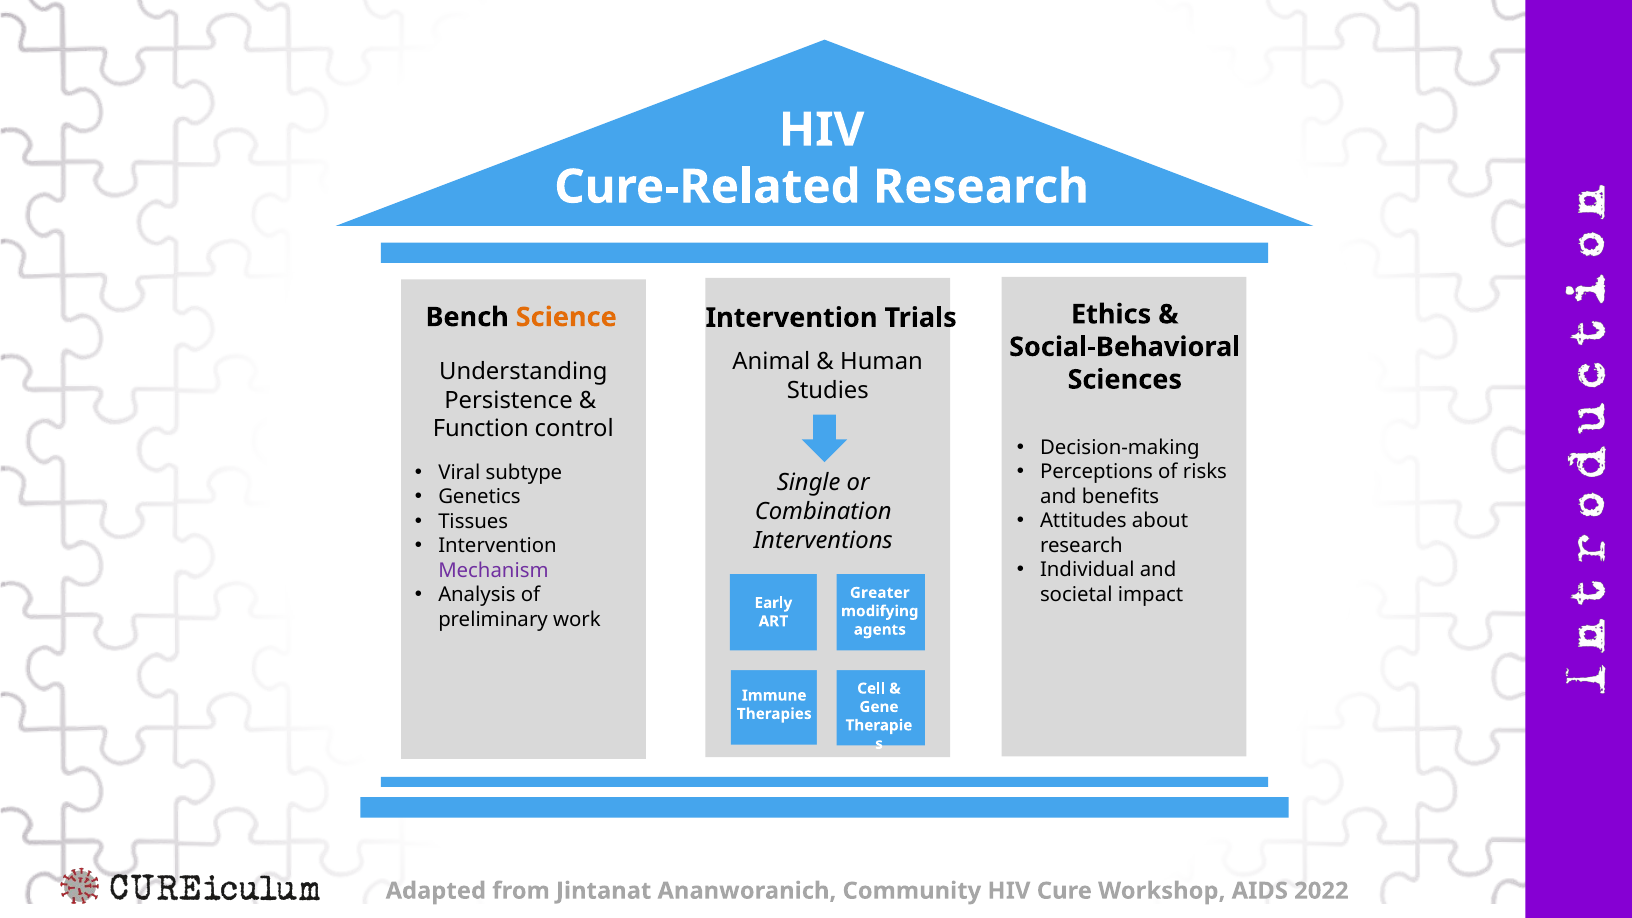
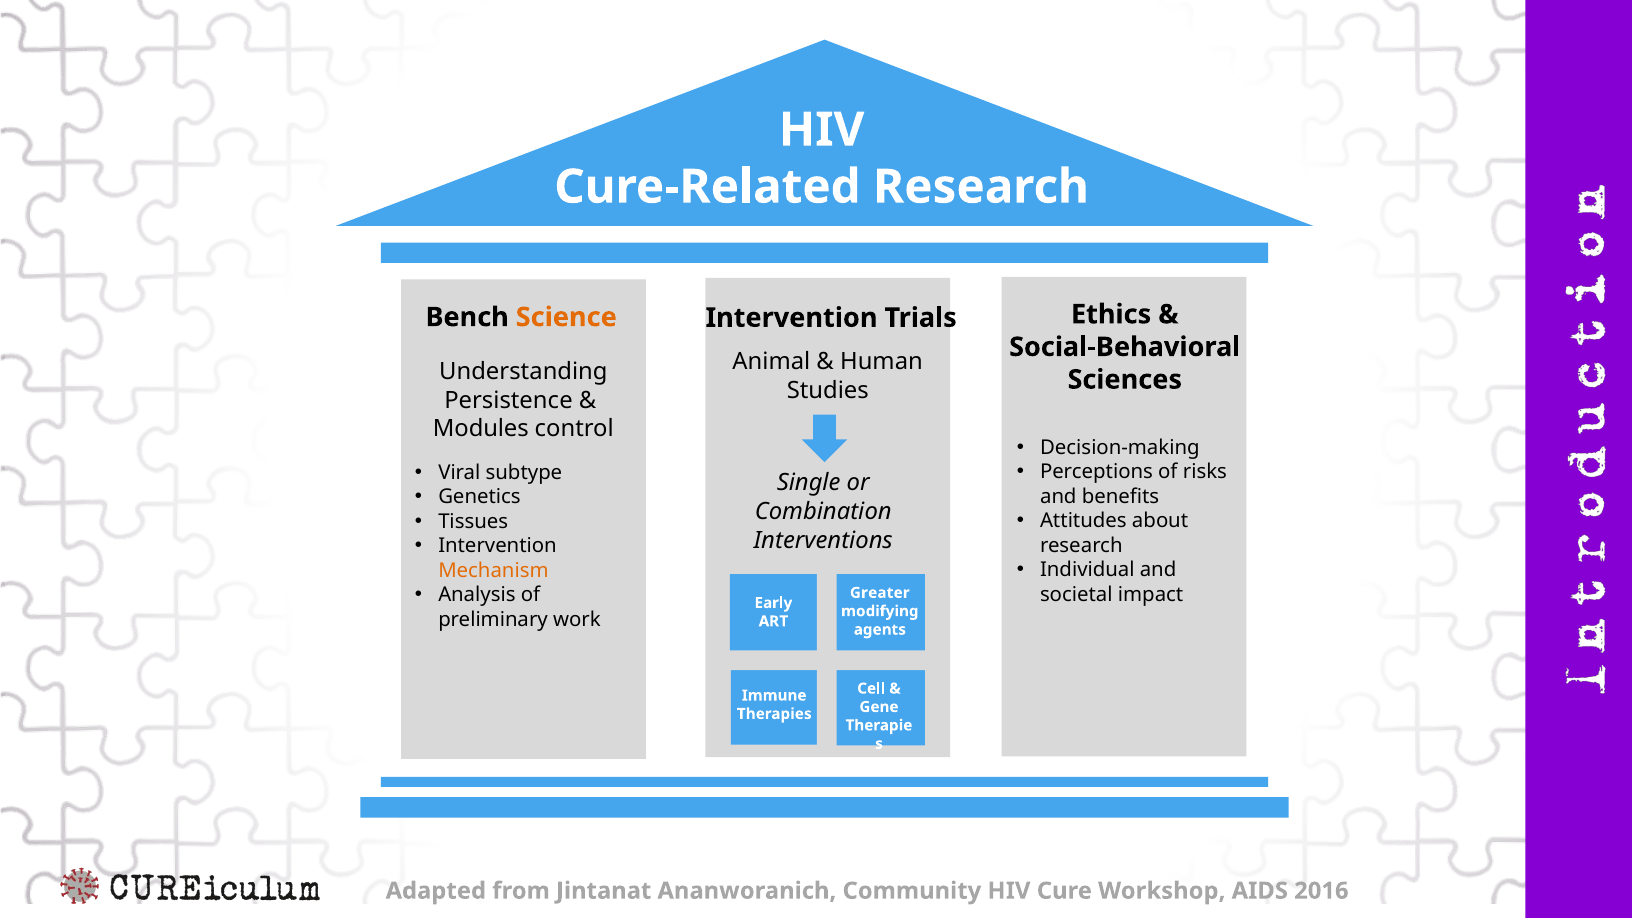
Function: Function -> Modules
Mechanism colour: purple -> orange
2022: 2022 -> 2016
